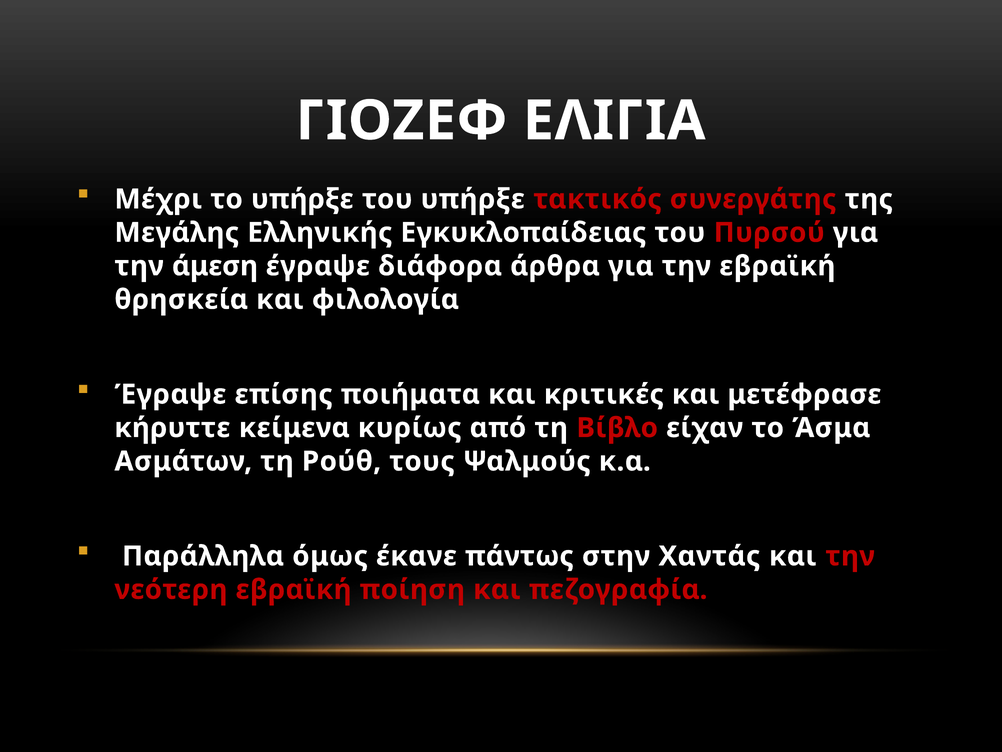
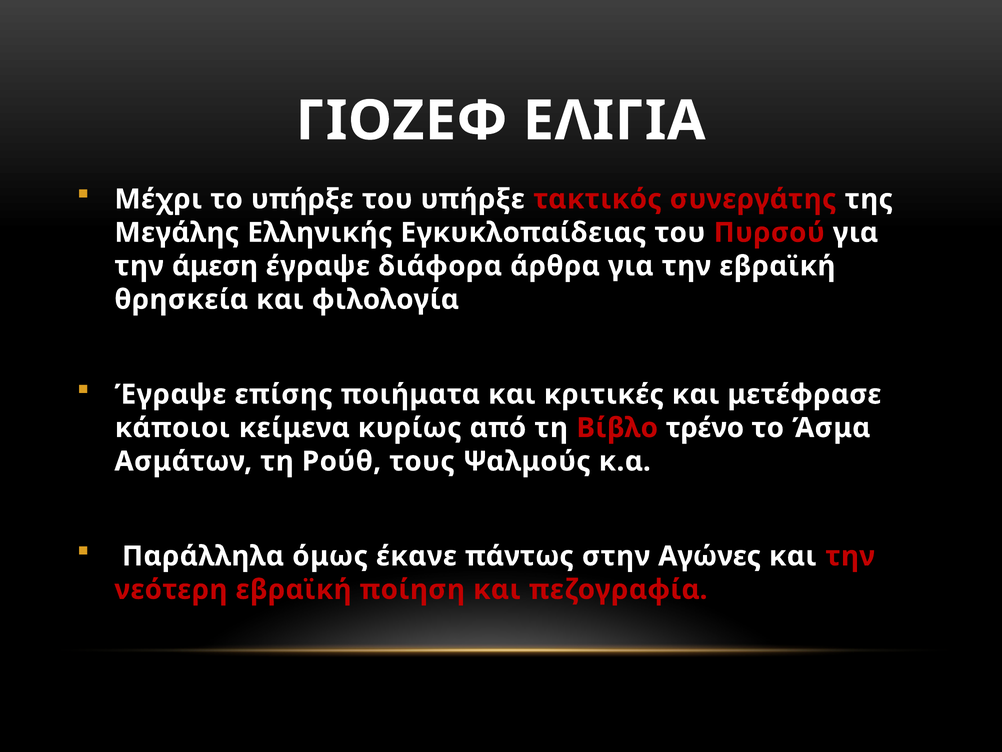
κήρυττε: κήρυττε -> κάποιοι
είχαν: είχαν -> τρένο
Χαντάς: Χαντάς -> Αγώνες
